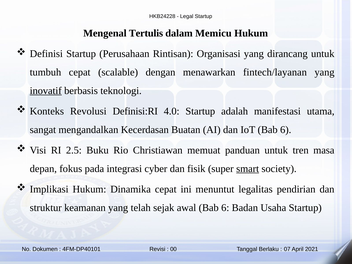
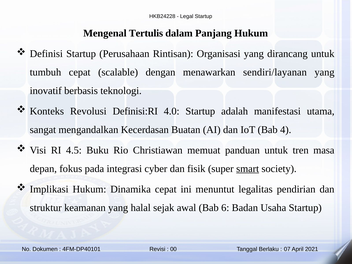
Memicu: Memicu -> Panjang
fintech/layanan: fintech/layanan -> sendiri/layanan
inovatif underline: present -> none
IoT Bab 6: 6 -> 4
2.5: 2.5 -> 4.5
telah: telah -> halal
